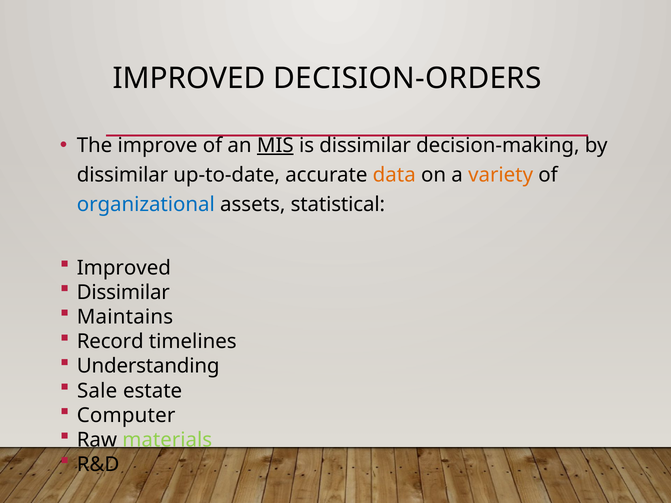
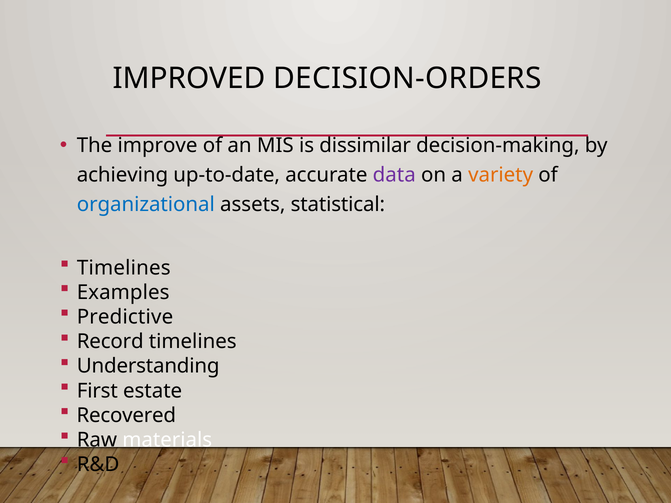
MIS underline: present -> none
dissimilar at (122, 175): dissimilar -> achieving
data colour: orange -> purple
Improved at (124, 268): Improved -> Timelines
Dissimilar at (123, 293): Dissimilar -> Examples
Maintains: Maintains -> Predictive
Sale: Sale -> First
Computer: Computer -> Recovered
materials colour: light green -> white
